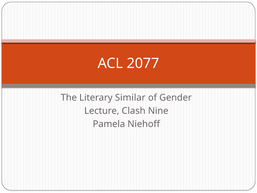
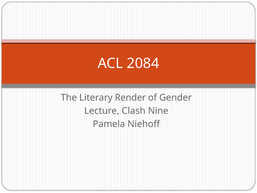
2077: 2077 -> 2084
Similar: Similar -> Render
